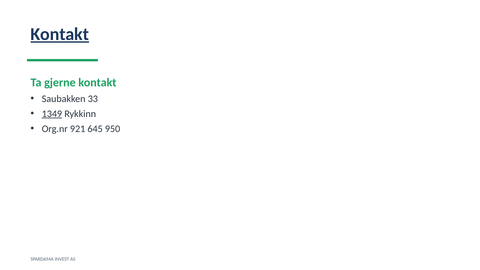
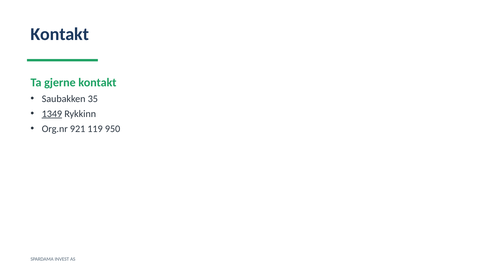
Kontakt at (60, 34) underline: present -> none
33: 33 -> 35
645: 645 -> 119
